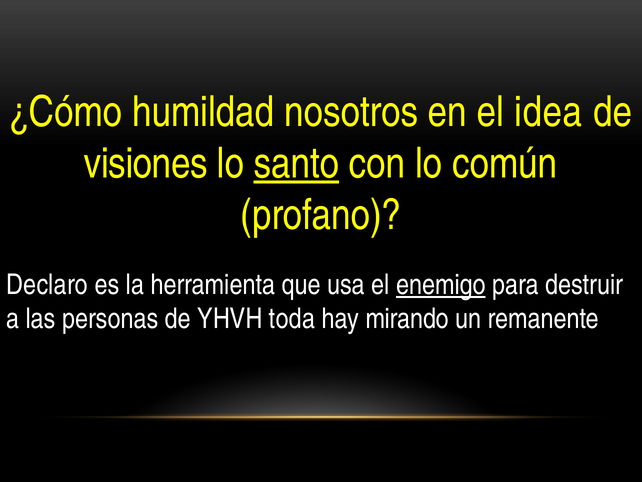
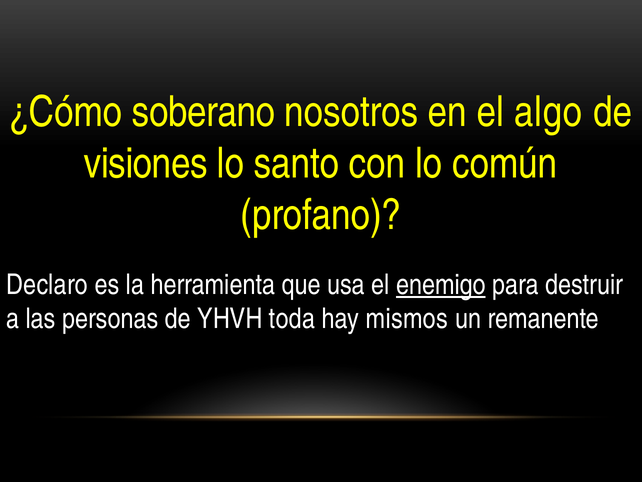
humildad: humildad -> soberano
idea: idea -> algo
santo underline: present -> none
mirando: mirando -> mismos
